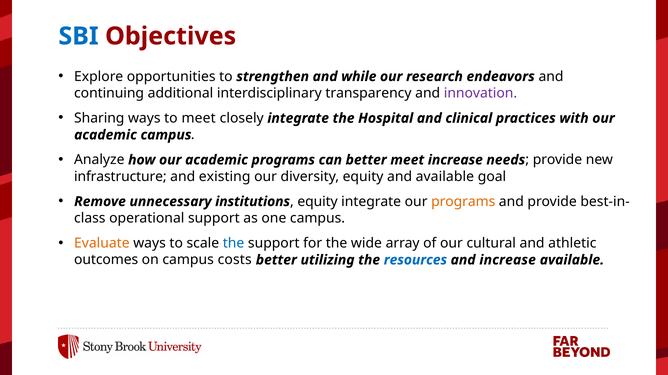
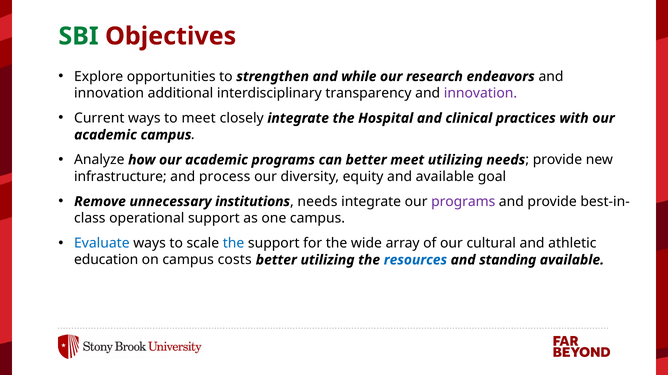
SBI colour: blue -> green
continuing at (109, 93): continuing -> innovation
Sharing: Sharing -> Current
meet increase: increase -> utilizing
existing: existing -> process
equity at (318, 202): equity -> needs
programs at (463, 202) colour: orange -> purple
Evaluate colour: orange -> blue
outcomes: outcomes -> education
and increase: increase -> standing
